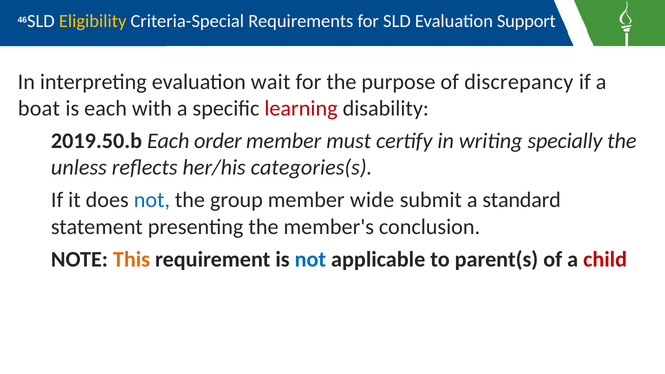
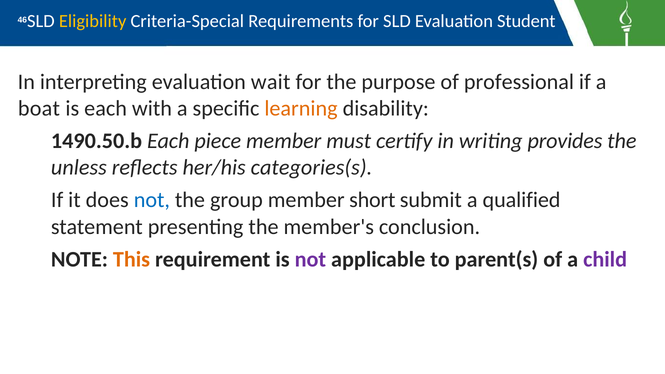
Support: Support -> Student
discrepancy: discrepancy -> professional
learning colour: red -> orange
2019.50.b: 2019.50.b -> 1490.50.b
order: order -> piece
specially: specially -> provides
wide: wide -> short
standard: standard -> qualified
not at (310, 259) colour: blue -> purple
child colour: red -> purple
